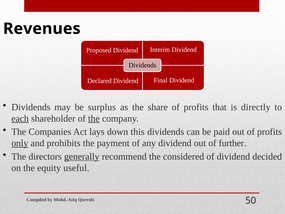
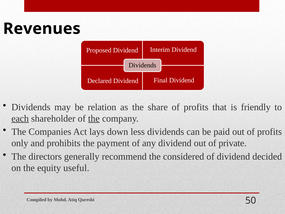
surplus: surplus -> relation
directly: directly -> friendly
this: this -> less
only underline: present -> none
further: further -> private
generally underline: present -> none
